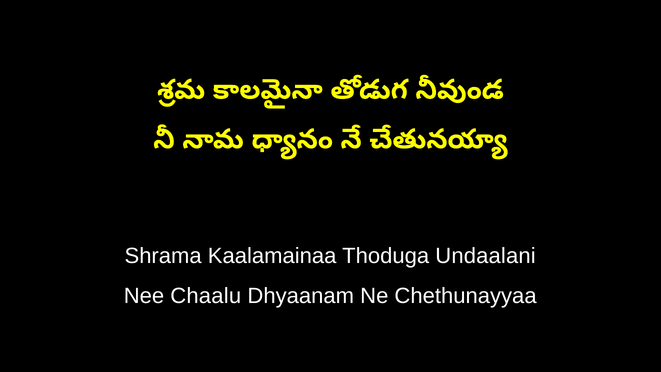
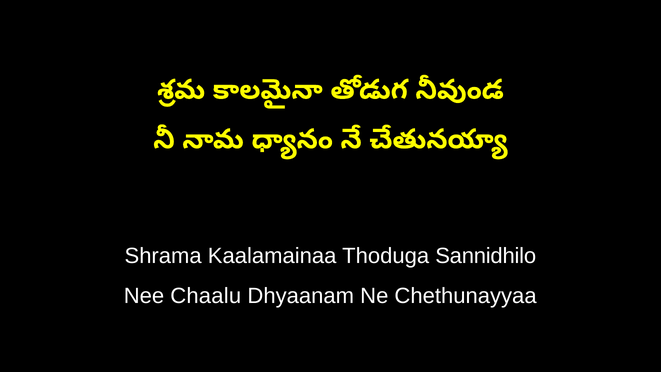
Undaalani: Undaalani -> Sannidhilo
